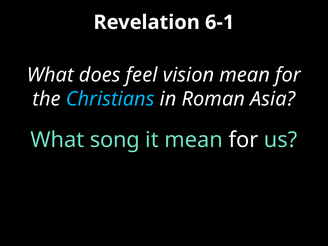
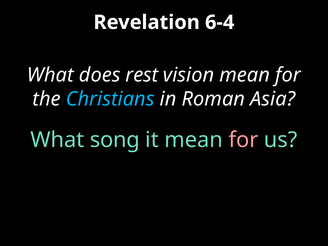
6-1: 6-1 -> 6-4
feel: feel -> rest
for at (243, 140) colour: white -> pink
